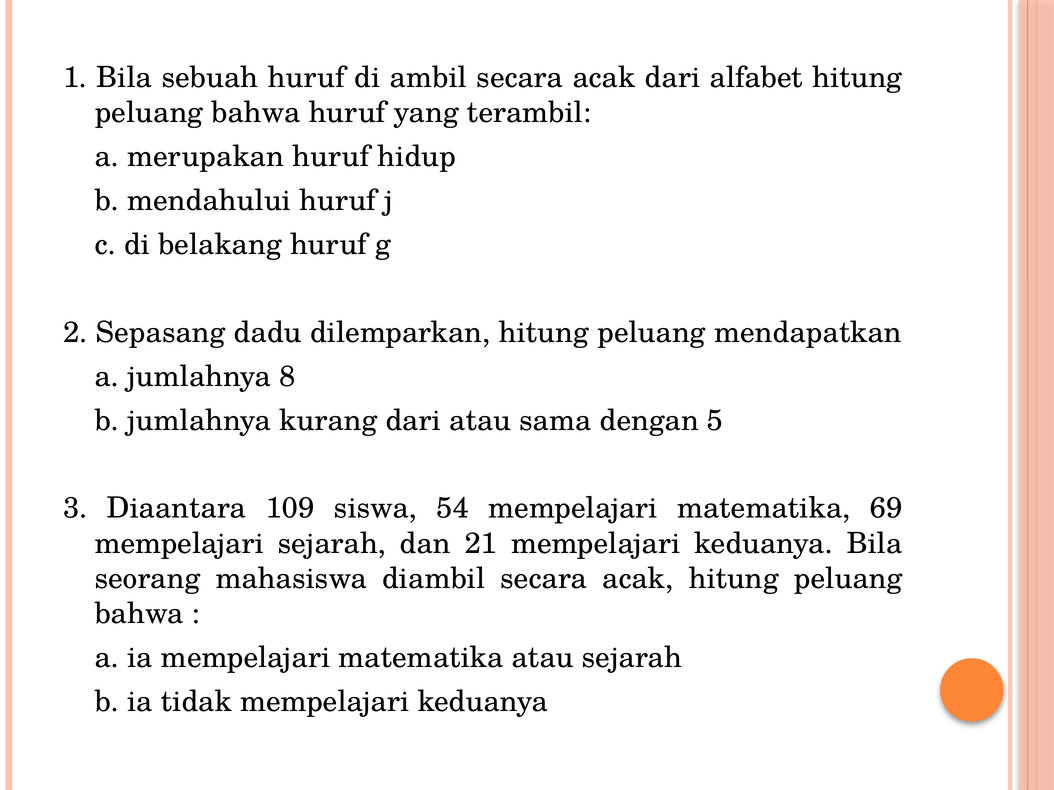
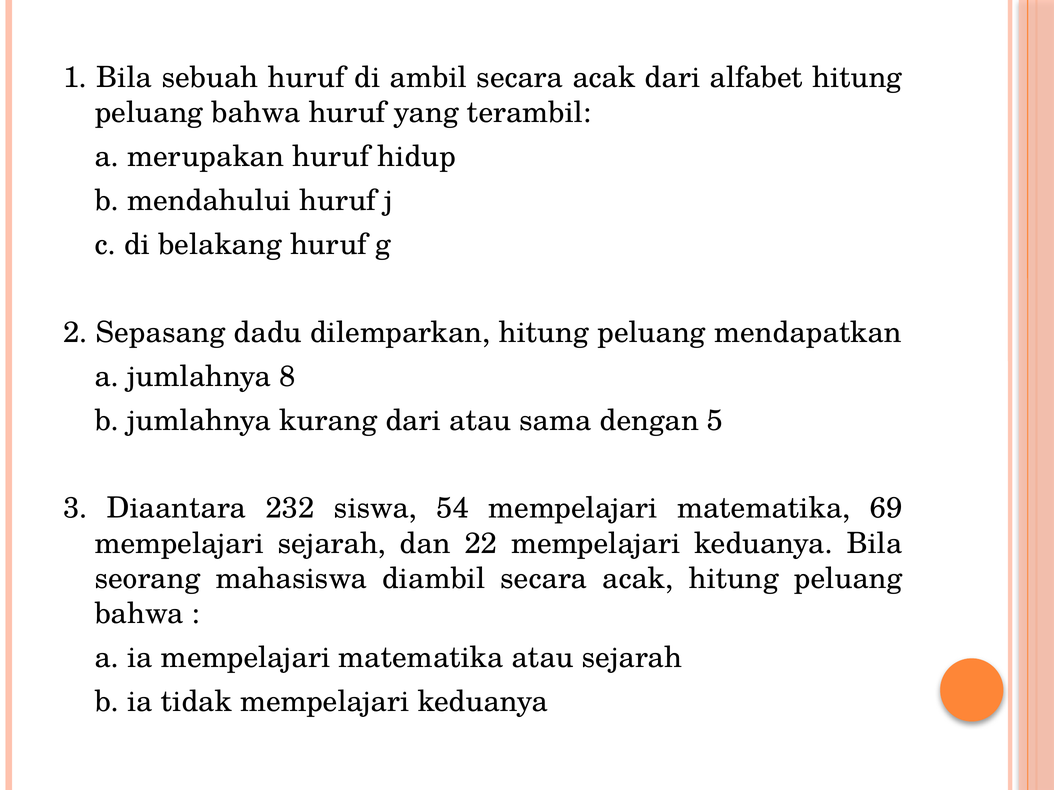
109: 109 -> 232
21: 21 -> 22
